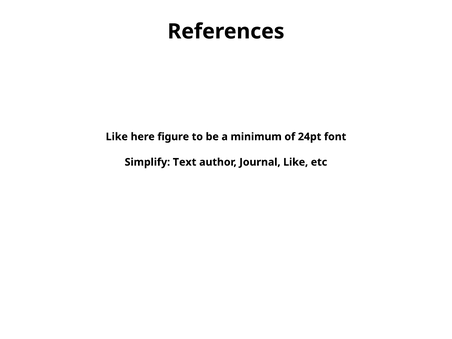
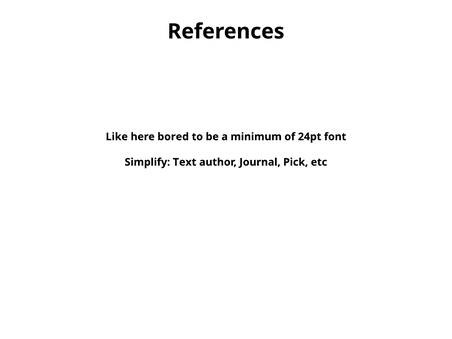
figure: figure -> bored
Journal Like: Like -> Pick
